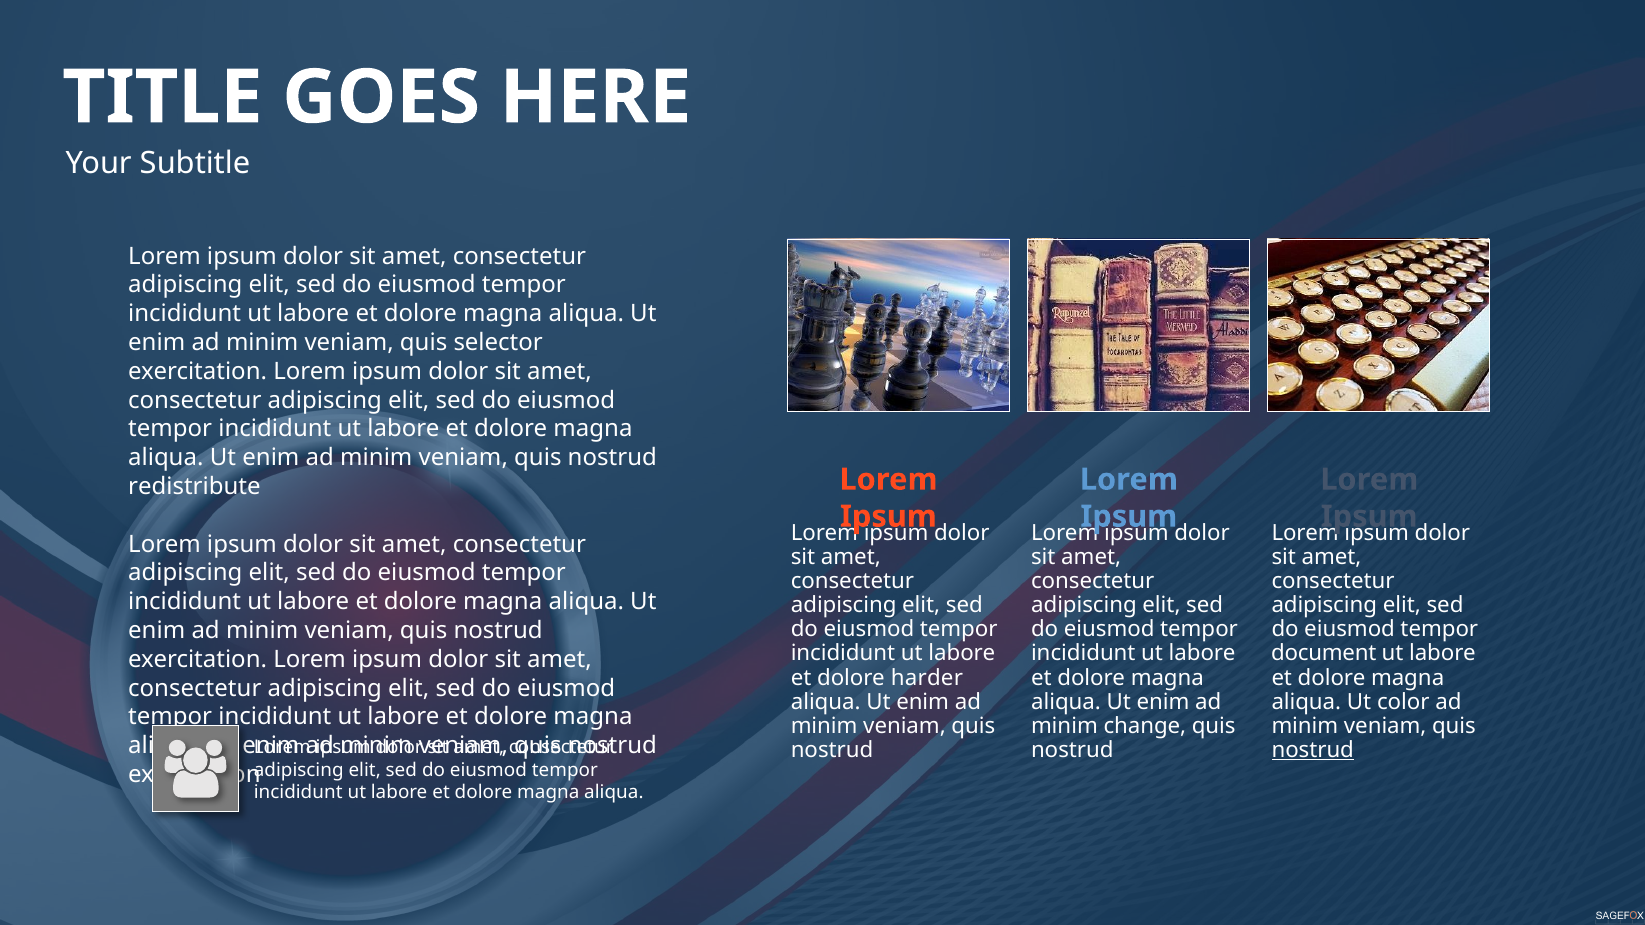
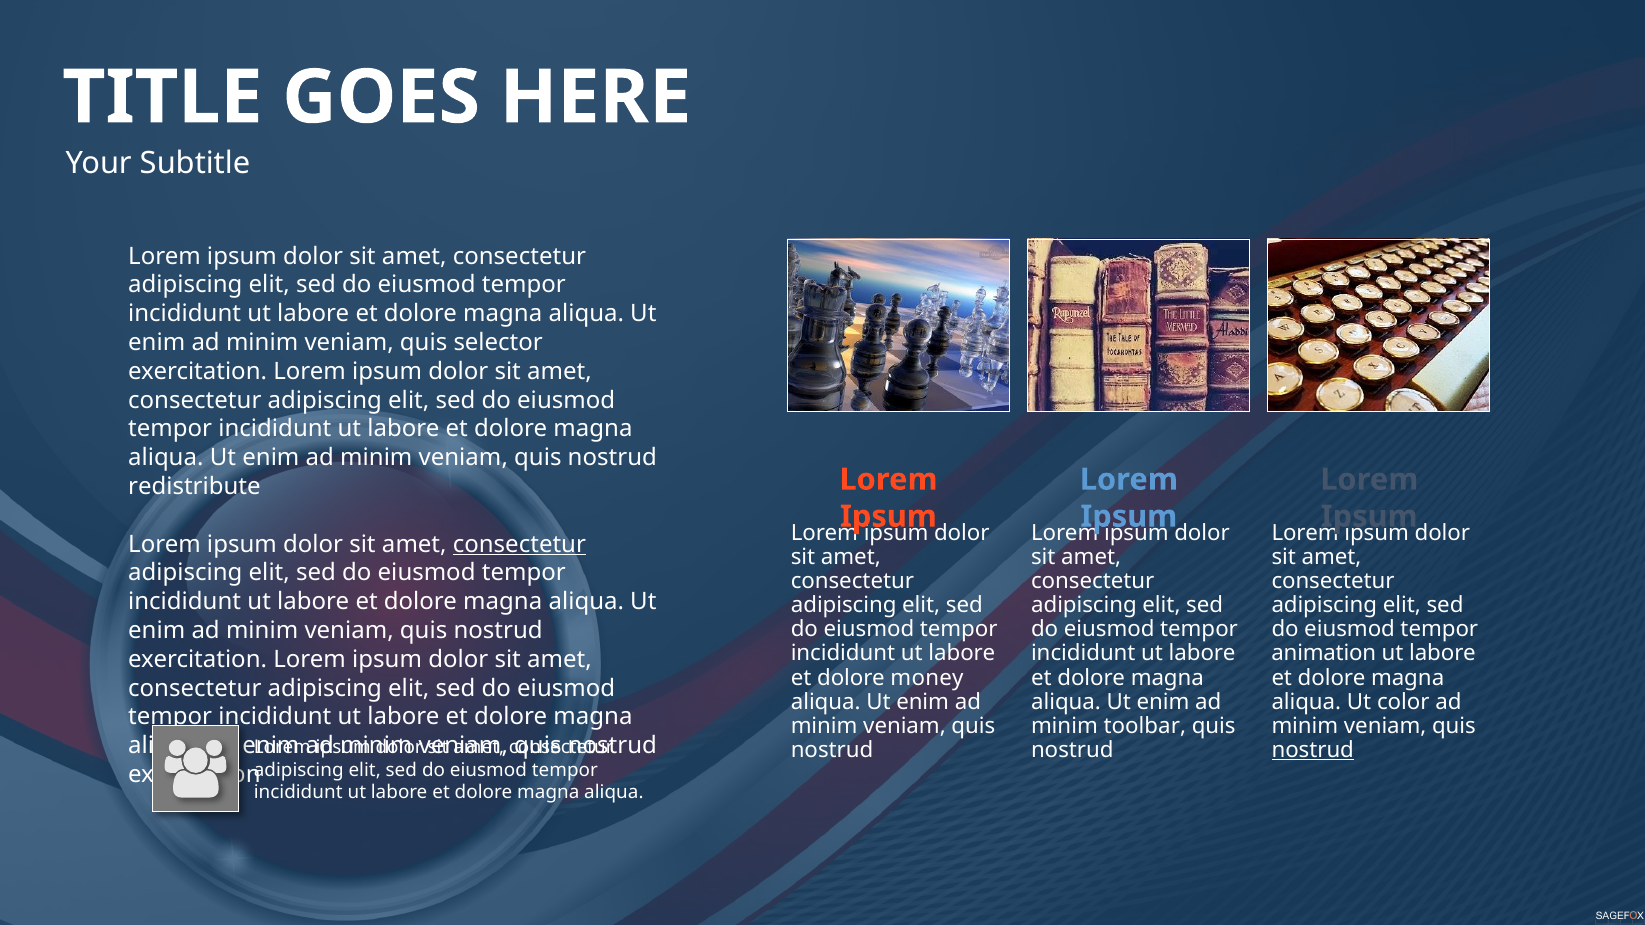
consectetur at (519, 544) underline: none -> present
document: document -> animation
harder: harder -> money
change: change -> toolbar
